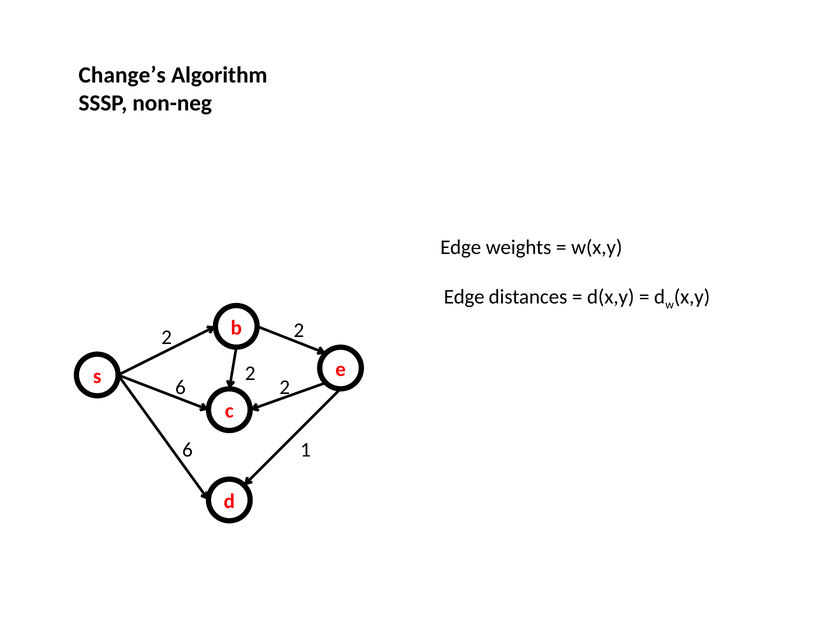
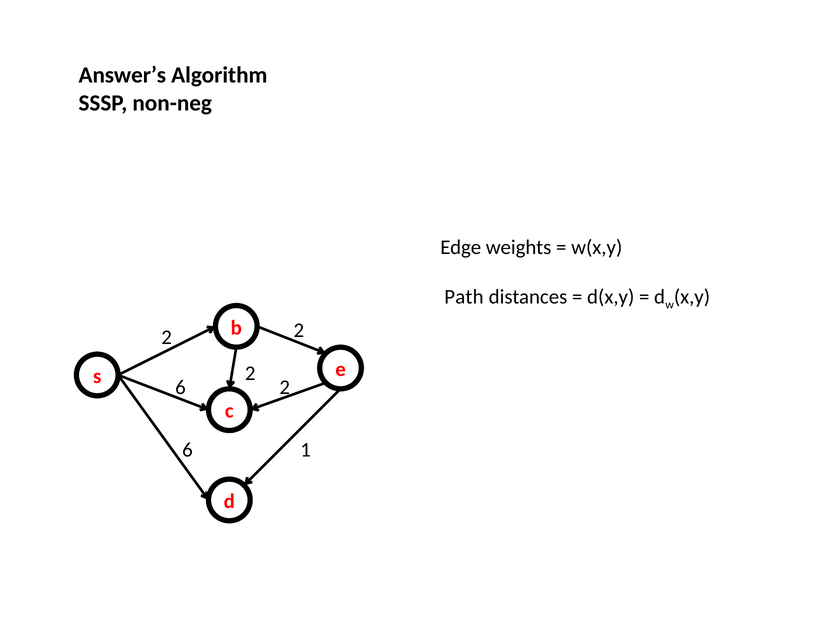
Change’s: Change’s -> Answer’s
Edge at (464, 297): Edge -> Path
